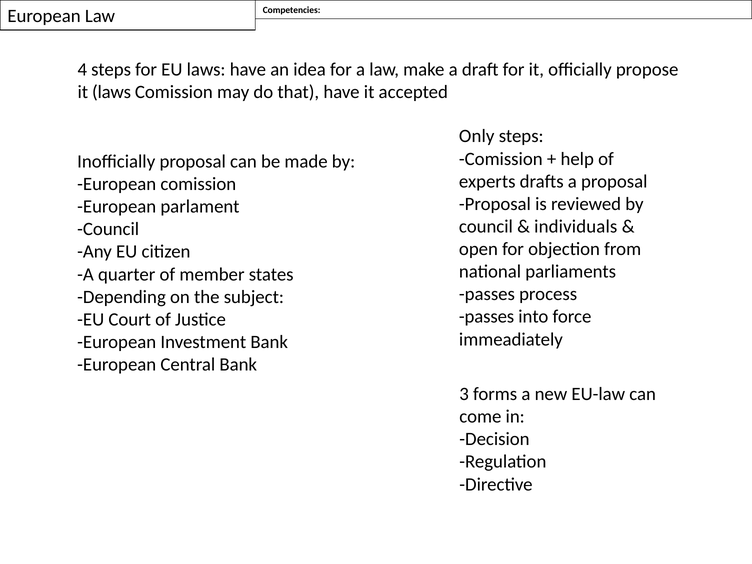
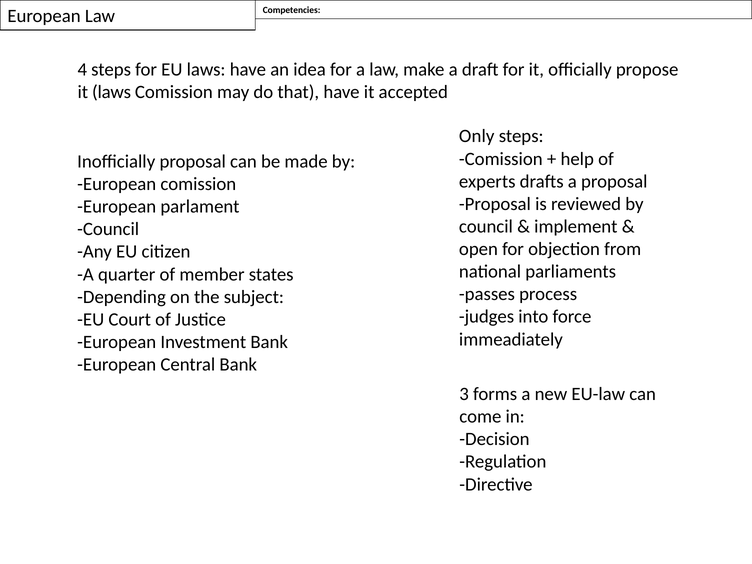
individuals: individuals -> implement
passes at (487, 317): passes -> judges
